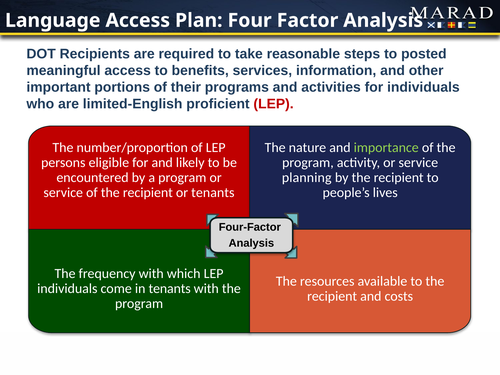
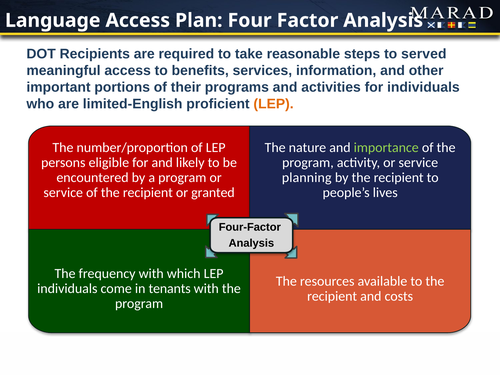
posted: posted -> served
LEP at (274, 104) colour: red -> orange
or tenants: tenants -> granted
